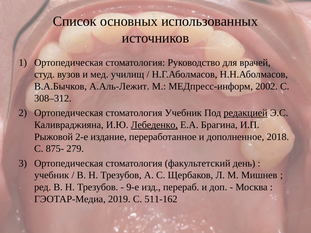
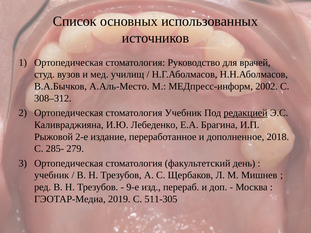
А.Аль-Лежит: А.Аль-Лежит -> А.Аль-Место
Лебеденко underline: present -> none
875-: 875- -> 285-
511-162: 511-162 -> 511-305
